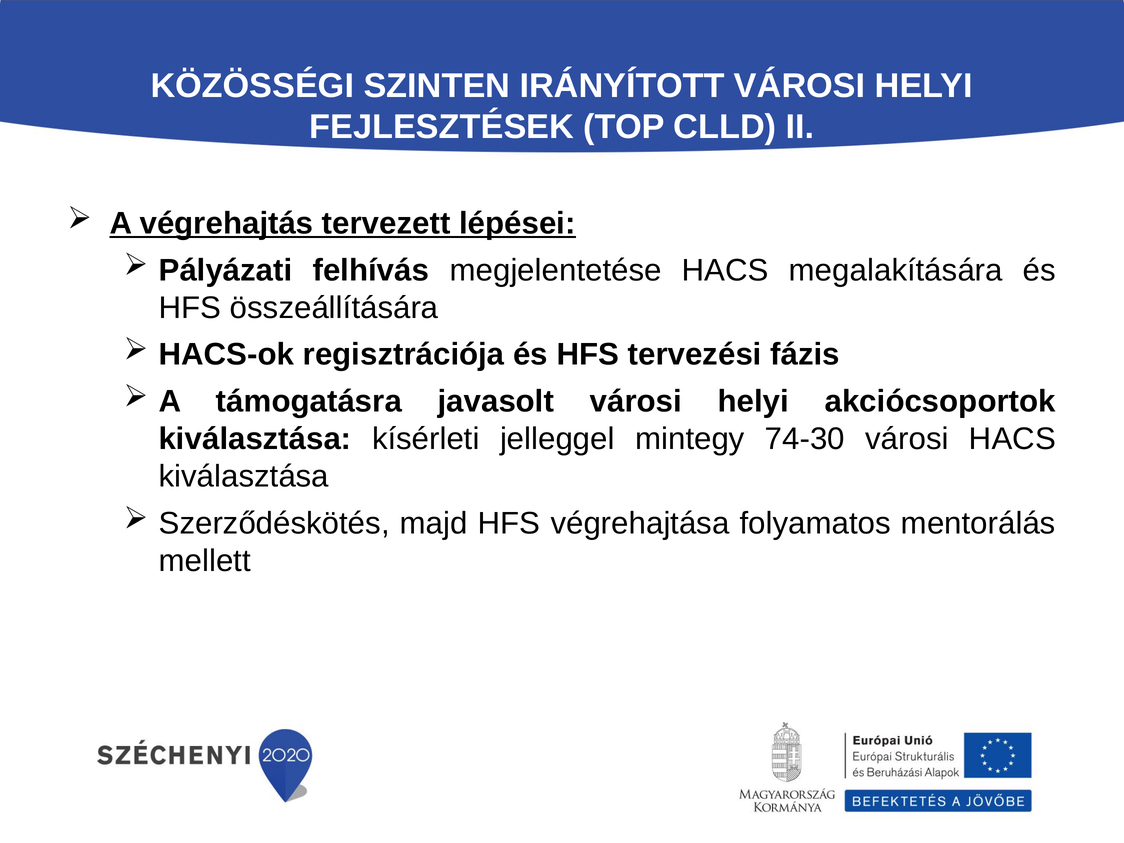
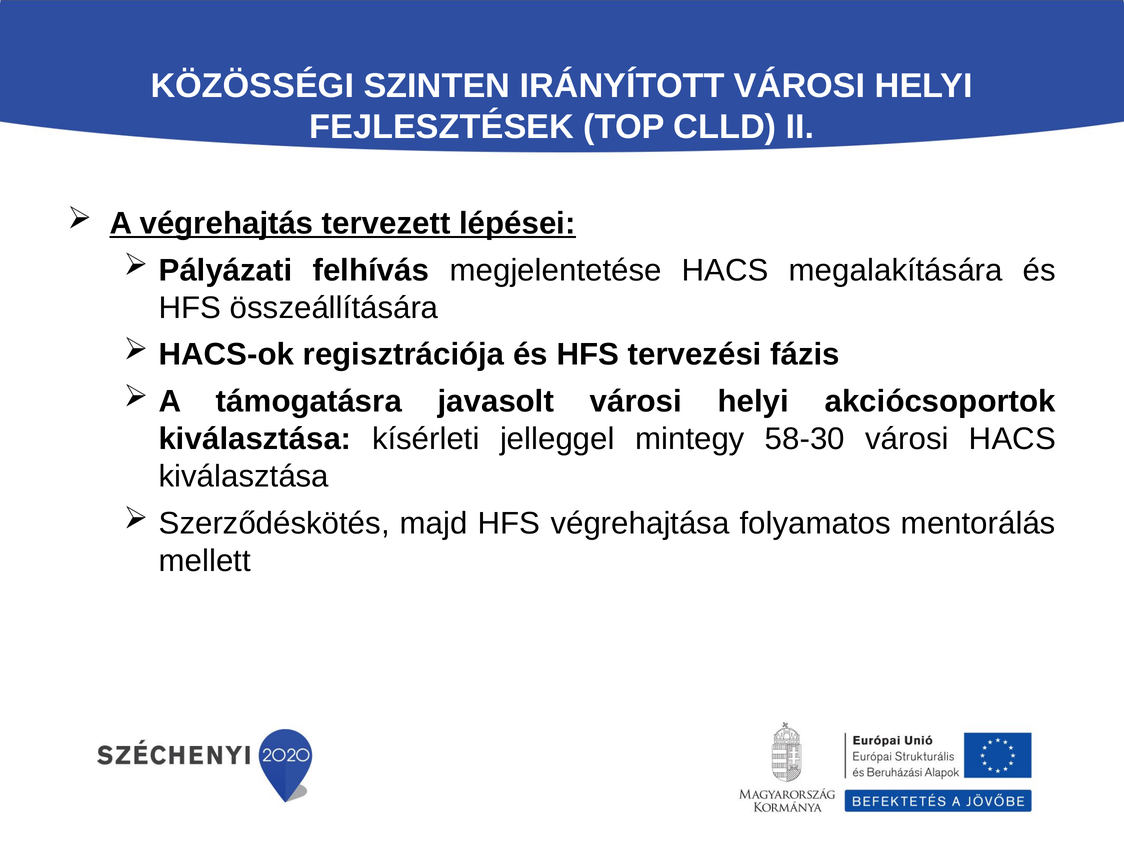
74-30: 74-30 -> 58-30
